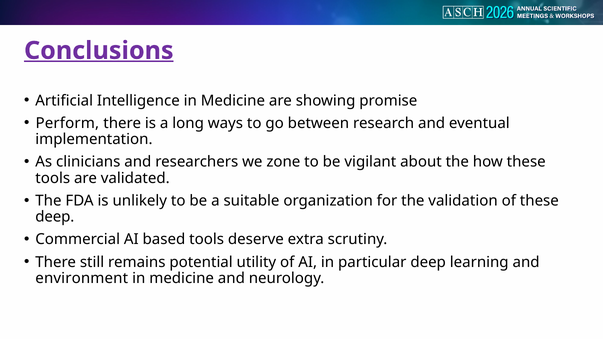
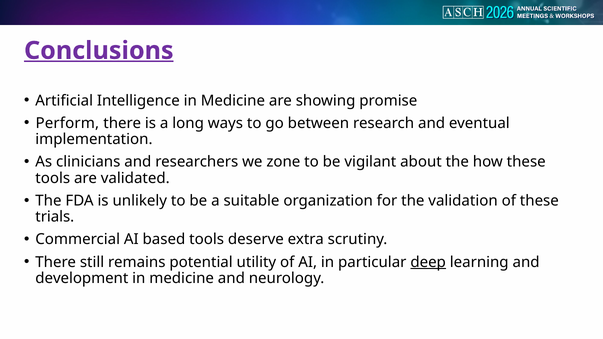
deep at (55, 217): deep -> trials
deep at (428, 262) underline: none -> present
environment: environment -> development
